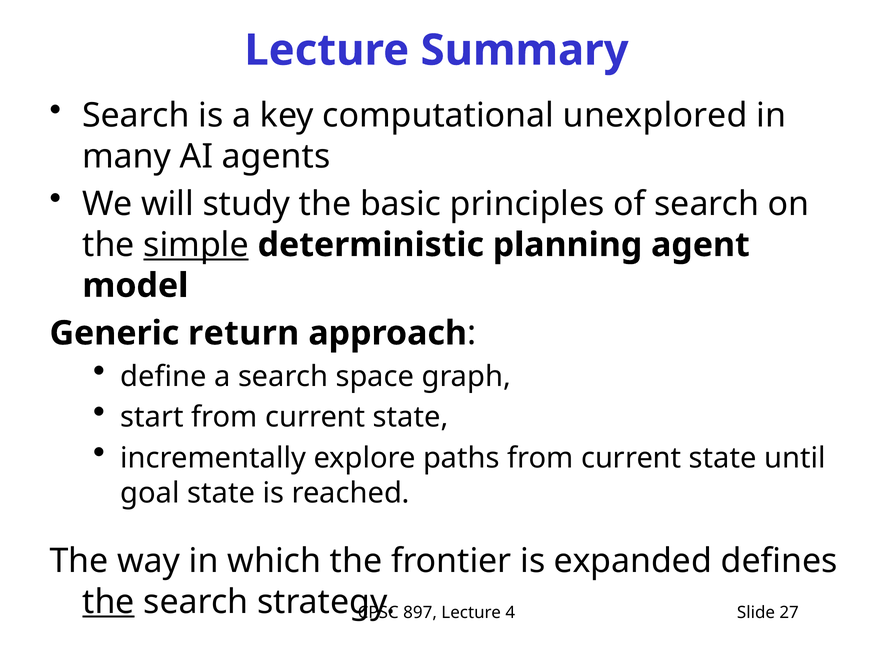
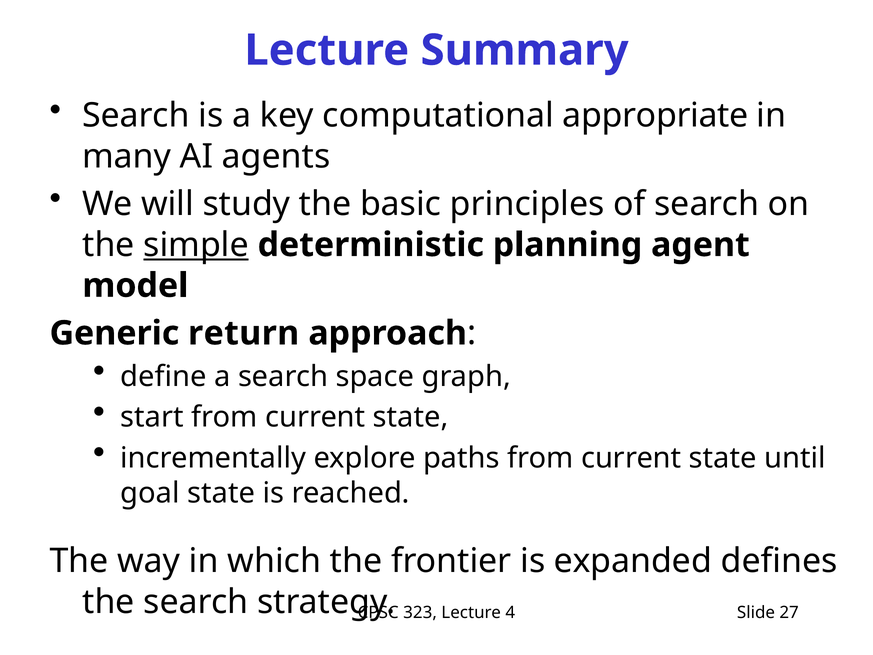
unexplored: unexplored -> appropriate
the at (108, 602) underline: present -> none
897: 897 -> 323
